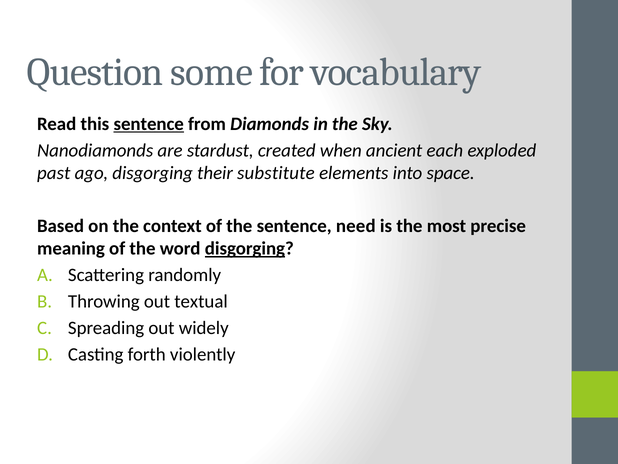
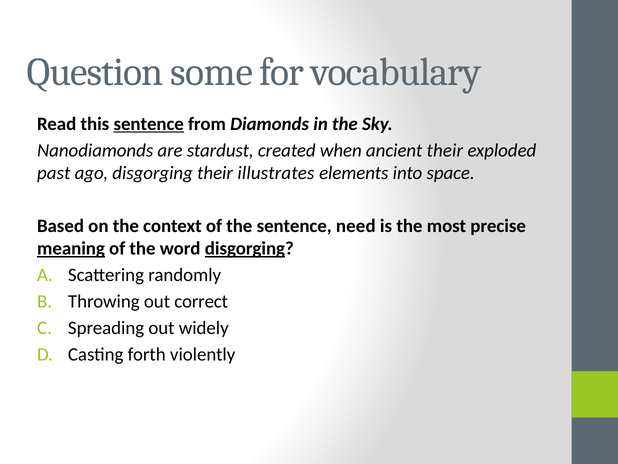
ancient each: each -> their
substitute: substitute -> illustrates
meaning underline: none -> present
textual: textual -> correct
